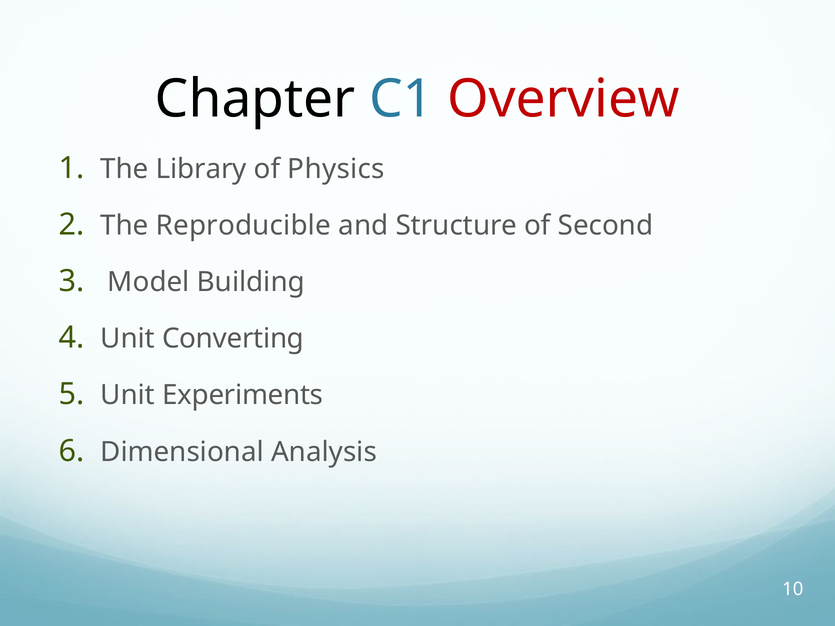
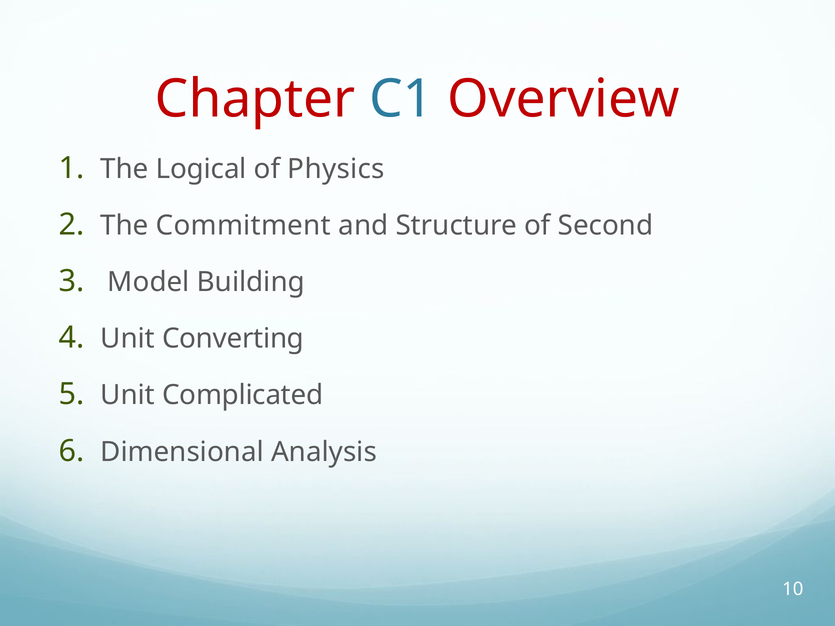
Chapter colour: black -> red
Library: Library -> Logical
Reproducible: Reproducible -> Commitment
Experiments: Experiments -> Complicated
